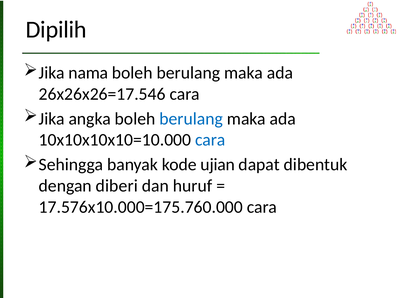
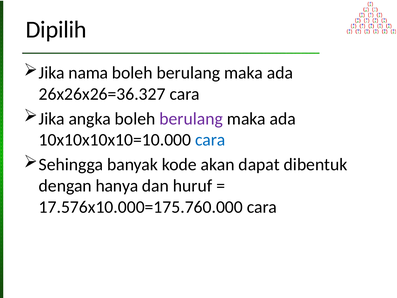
26x26x26=17.546: 26x26x26=17.546 -> 26x26x26=36.327
berulang at (191, 119) colour: blue -> purple
ujian: ujian -> akan
diberi: diberi -> hanya
